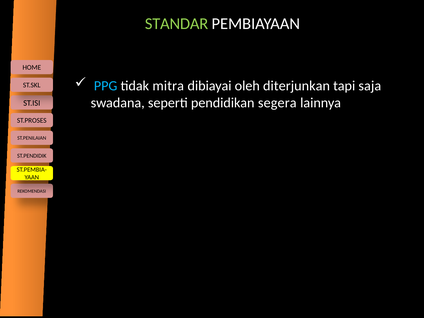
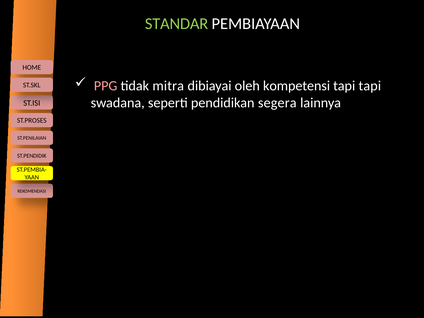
PPG colour: light blue -> pink
diterjunkan: diterjunkan -> kompetensi
tapi saja: saja -> tapi
